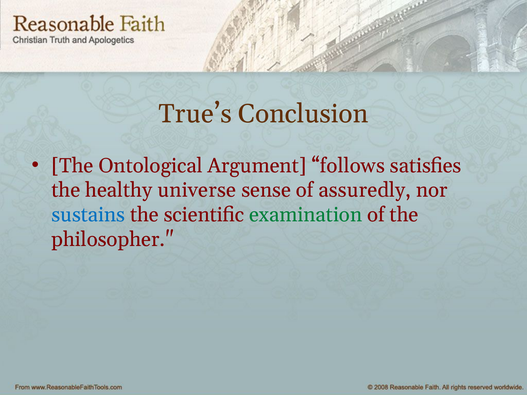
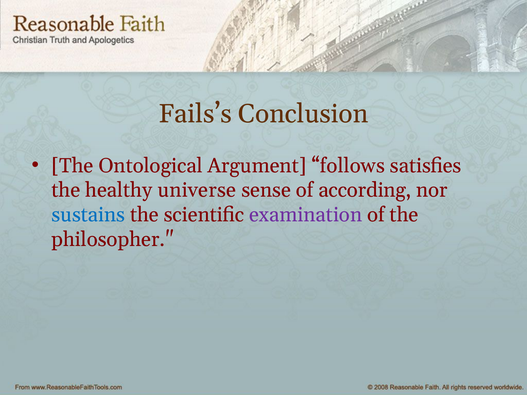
True’s: True’s -> Fails’s
assuredly: assuredly -> according
examination colour: green -> purple
